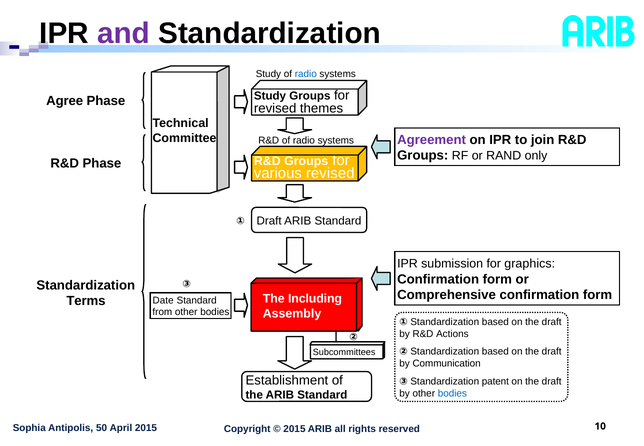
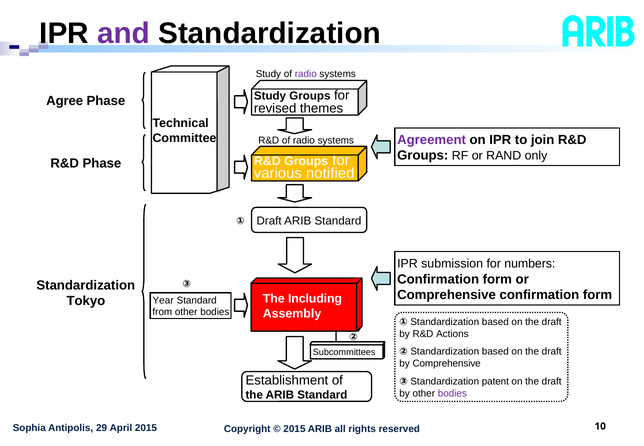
radio at (306, 74) colour: blue -> purple
various revised: revised -> notified
graphics: graphics -> numbers
Terms: Terms -> Tokyo
Date: Date -> Year
by Communication: Communication -> Comprehensive
bodies at (452, 393) colour: blue -> purple
50: 50 -> 29
